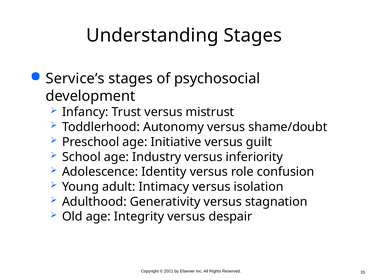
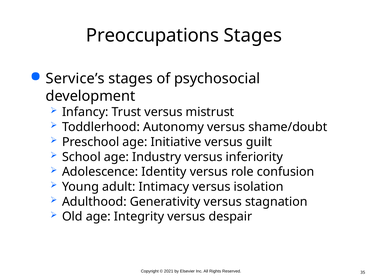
Understanding: Understanding -> Preoccupations
